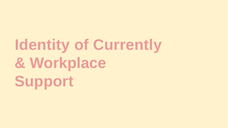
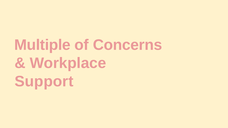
Identity: Identity -> Multiple
Currently: Currently -> Concerns
